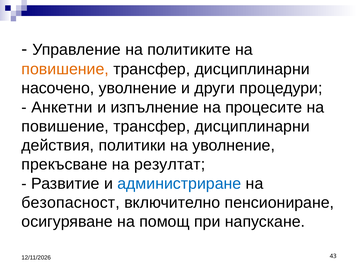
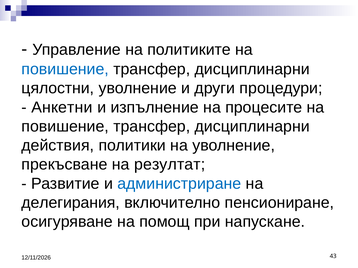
повишение at (65, 69) colour: orange -> blue
насочено: насочено -> цялостни
безопасност: безопасност -> делегирания
